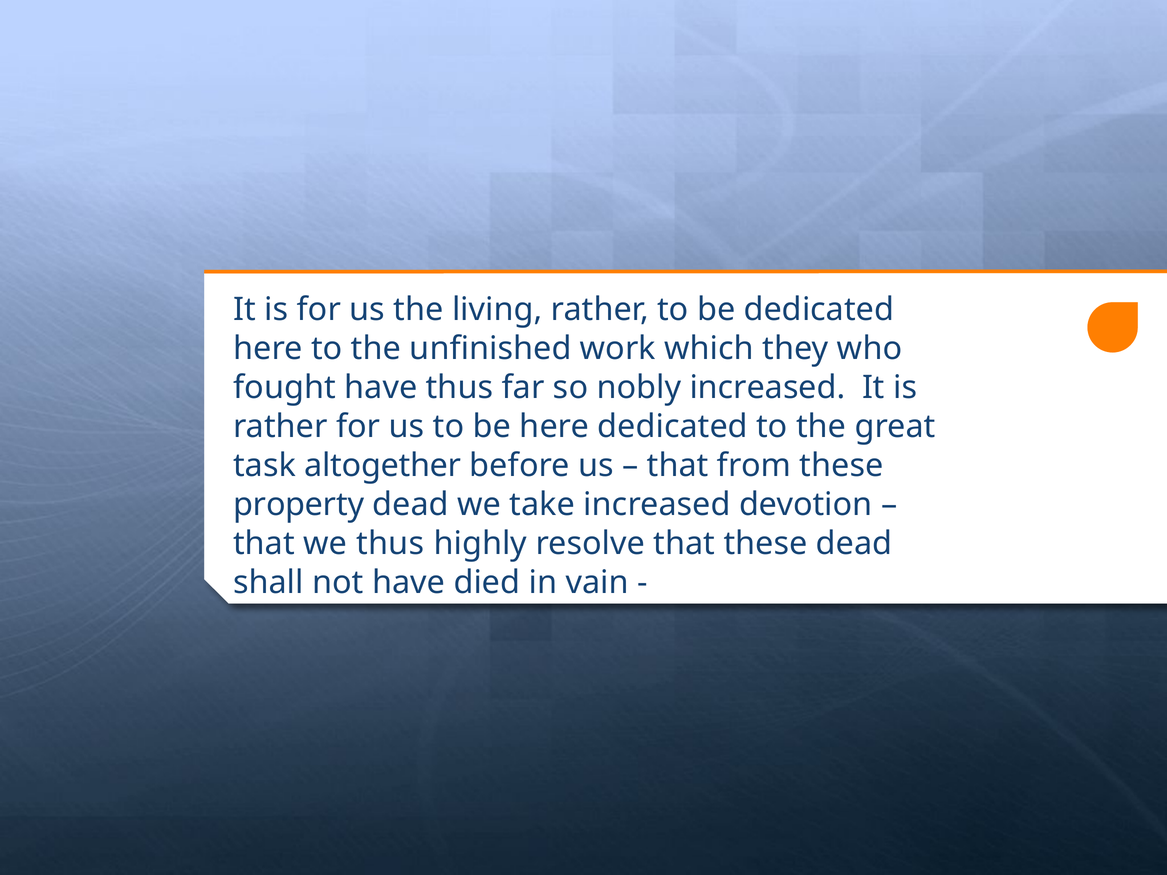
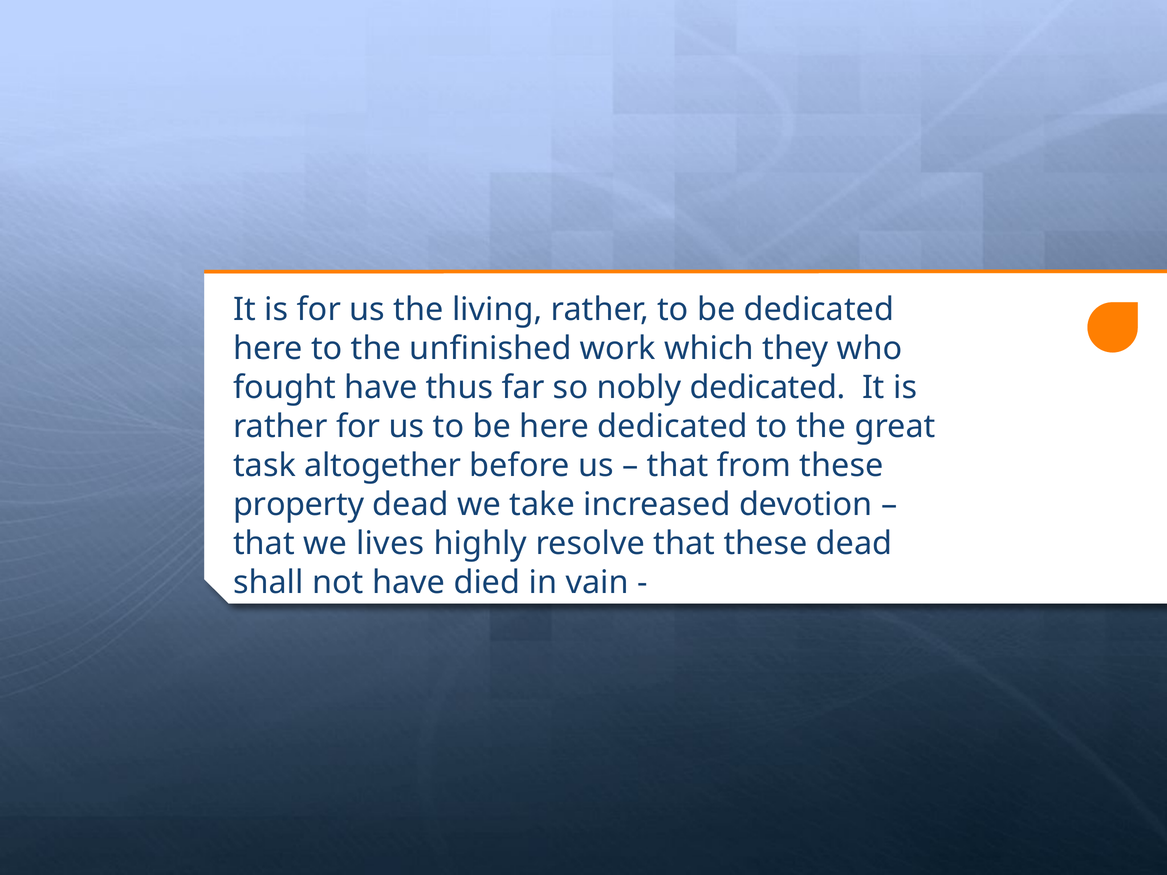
nobly increased: increased -> dedicated
we thus: thus -> lives
